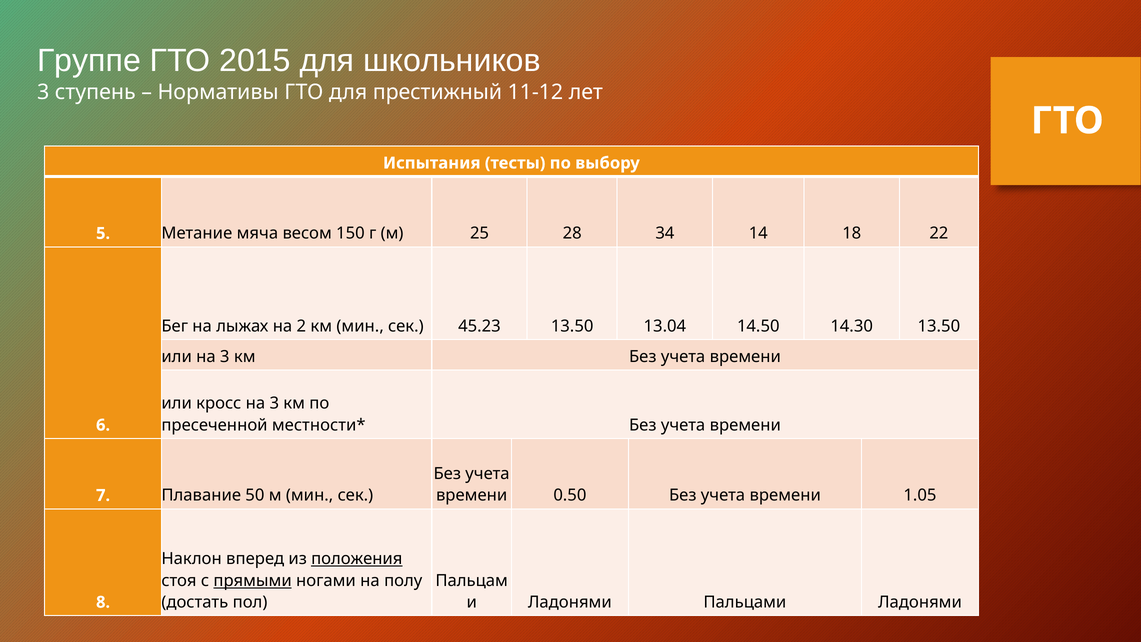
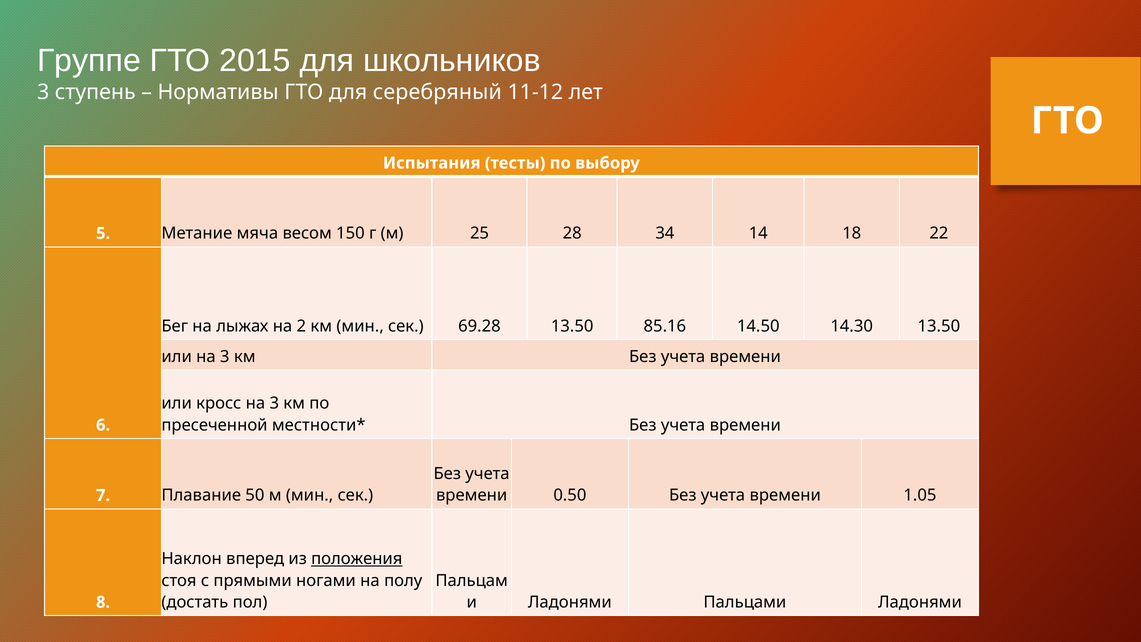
престижный: престижный -> серебряный
45.23: 45.23 -> 69.28
13.04: 13.04 -> 85.16
прямыми underline: present -> none
